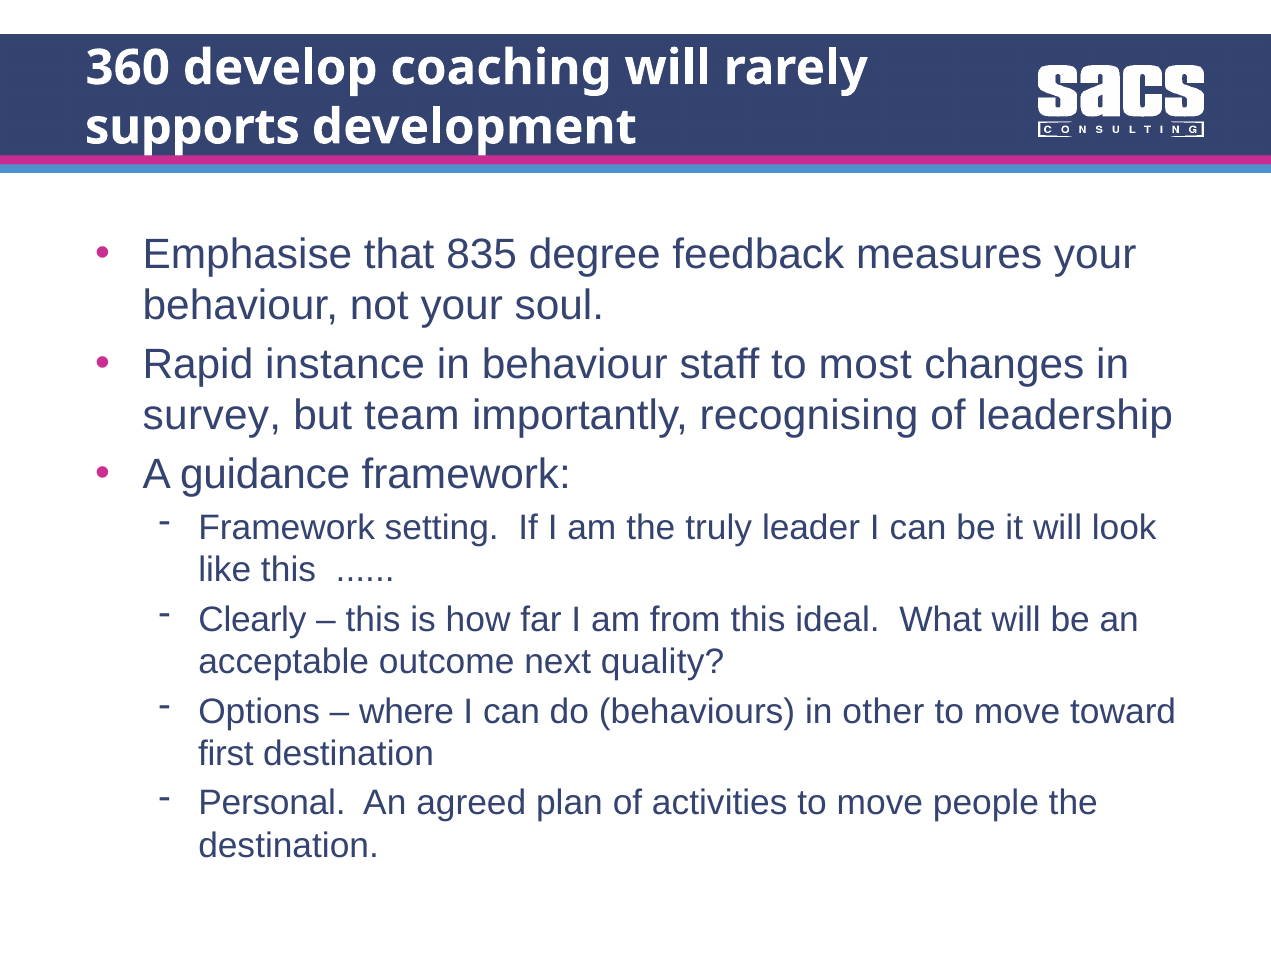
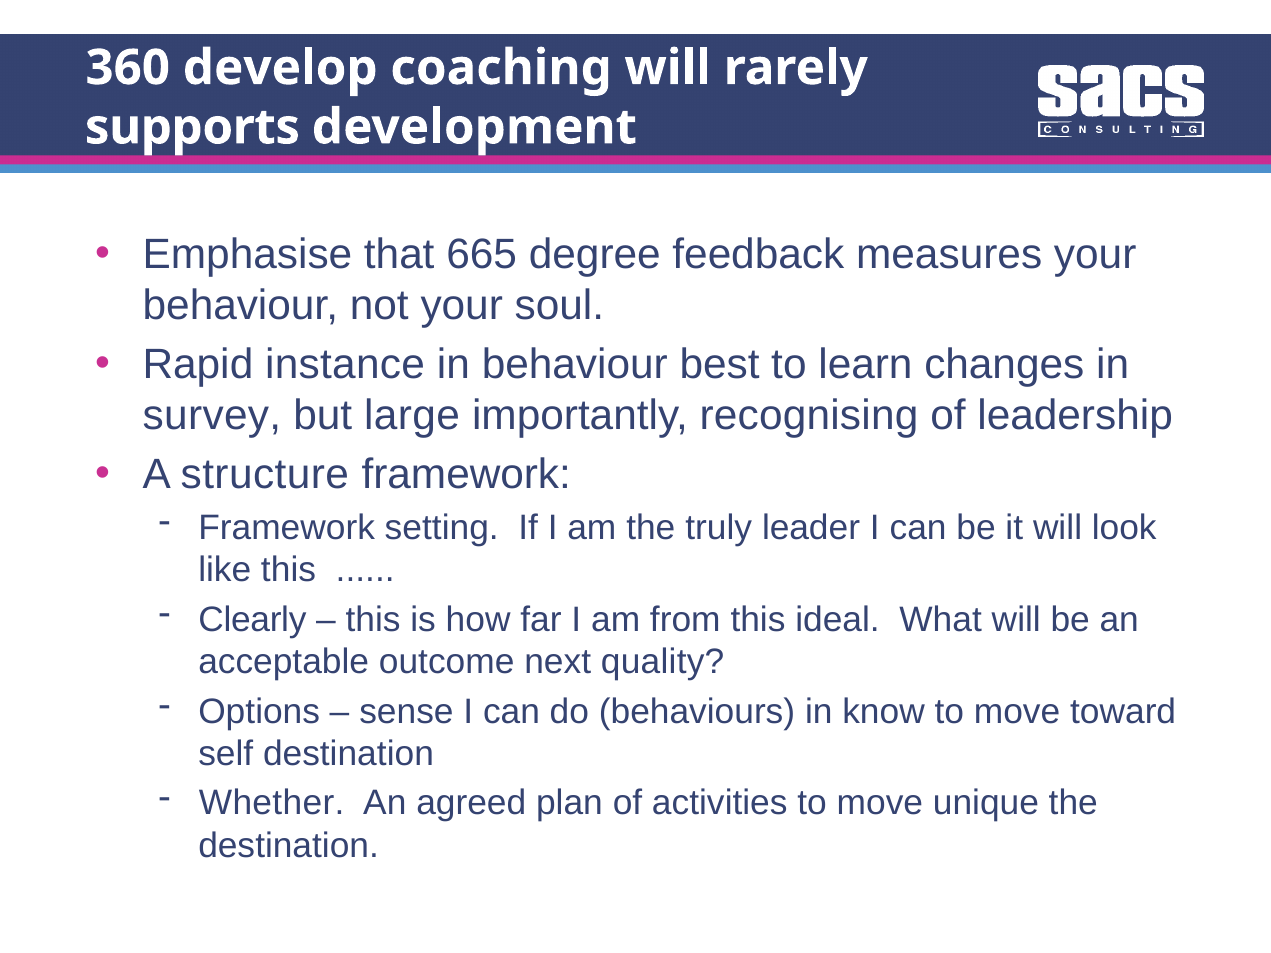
835: 835 -> 665
staff: staff -> best
most: most -> learn
team: team -> large
guidance: guidance -> structure
where: where -> sense
other: other -> know
first: first -> self
Personal: Personal -> Whether
people: people -> unique
